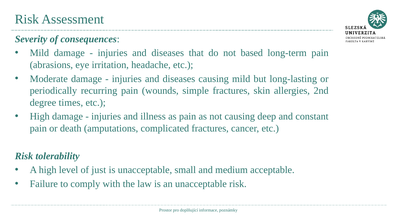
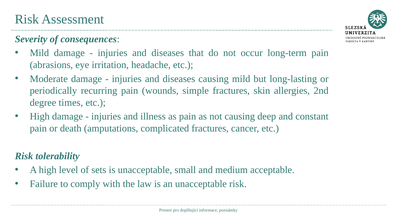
based: based -> occur
just: just -> sets
